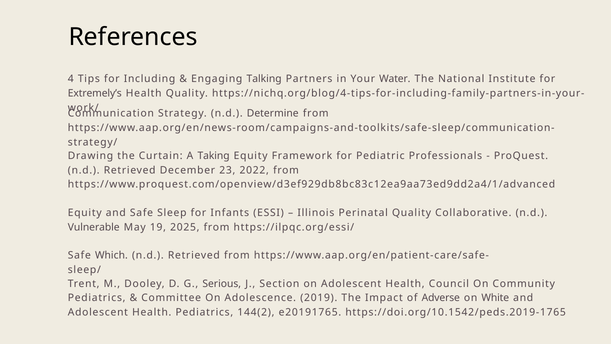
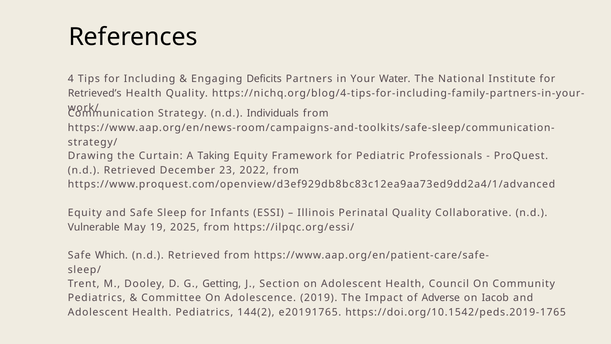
Talking: Talking -> Deficits
Extremely’s: Extremely’s -> Retrieved’s
Determine: Determine -> Individuals
Serious: Serious -> Getting
White: White -> Iacob
